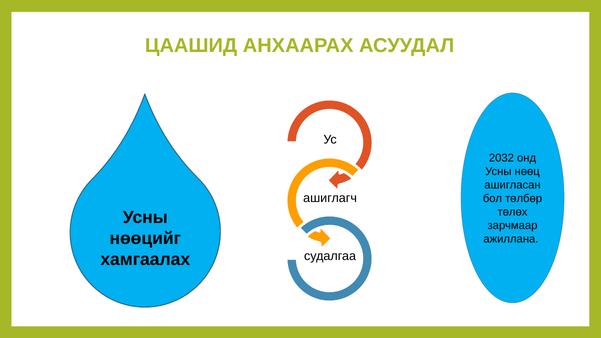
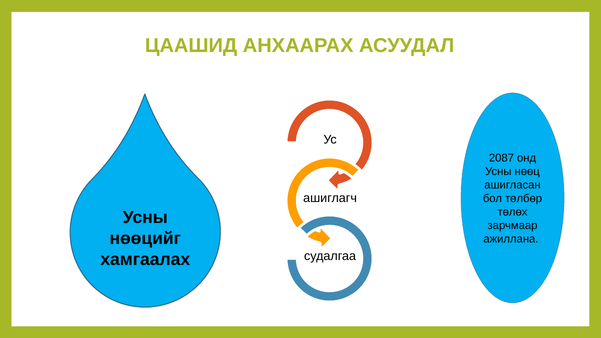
2032: 2032 -> 2087
